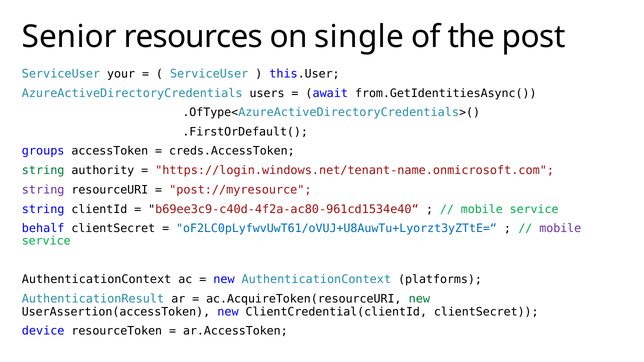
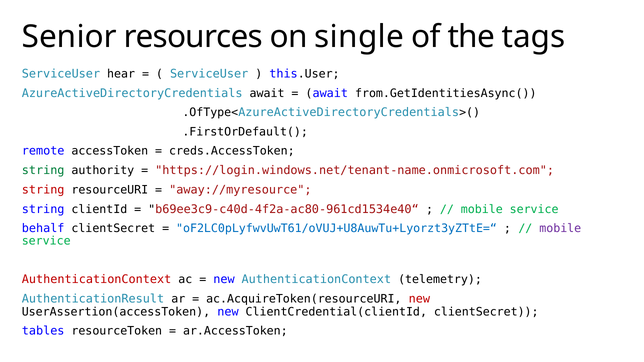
post: post -> tags
your: your -> hear
AzureActiveDirectoryCredentials users: users -> await
groups: groups -> remote
string at (43, 190) colour: purple -> red
post://myresource: post://myresource -> away://myresource
AuthenticationContext at (97, 280) colour: black -> red
platforms: platforms -> telemetry
new at (419, 299) colour: green -> red
device: device -> tables
